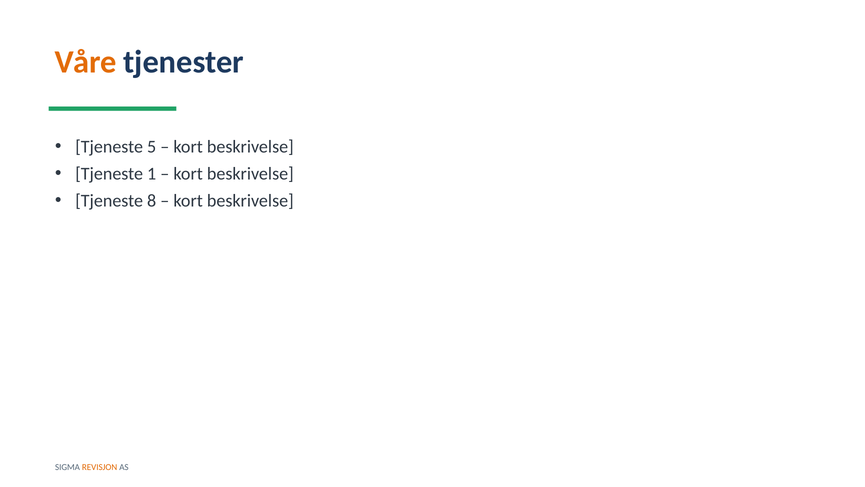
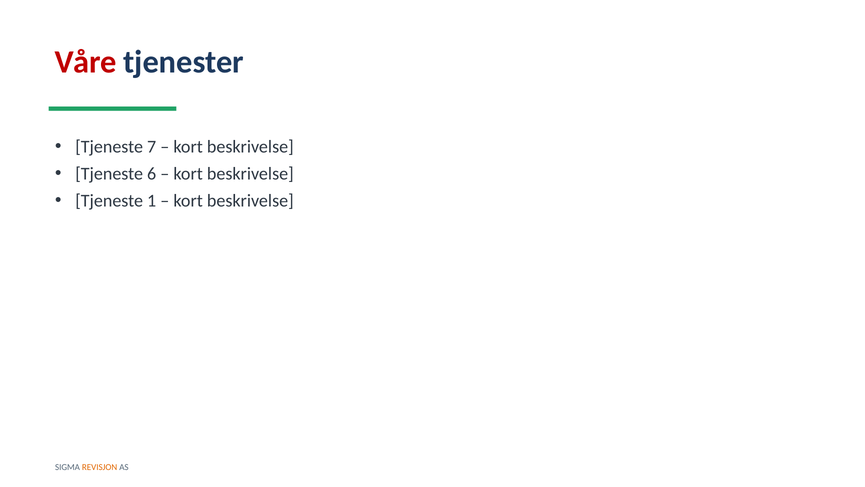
Våre colour: orange -> red
5: 5 -> 7
1: 1 -> 6
8: 8 -> 1
